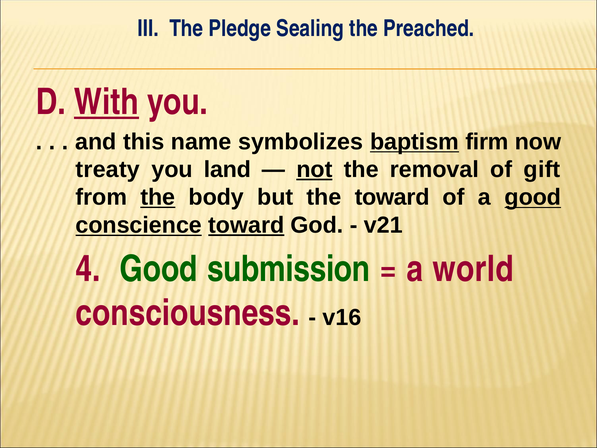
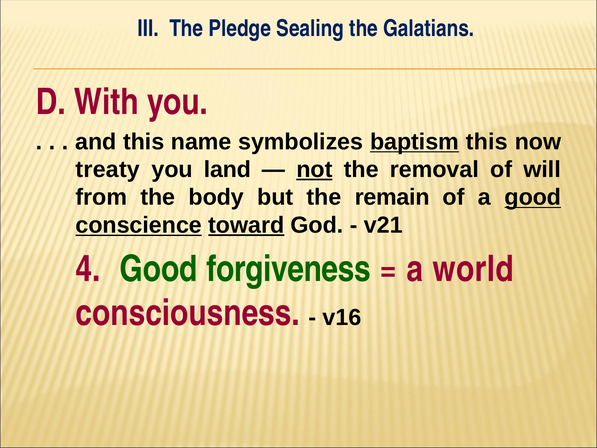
Preached: Preached -> Galatians
With underline: present -> none
baptism firm: firm -> this
gift: gift -> will
the at (158, 197) underline: present -> none
the toward: toward -> remain
submission: submission -> forgiveness
